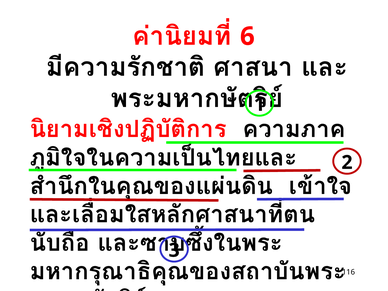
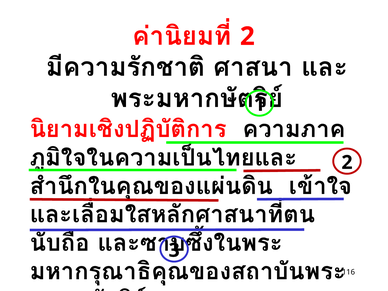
6 at (247, 36): 6 -> 2
